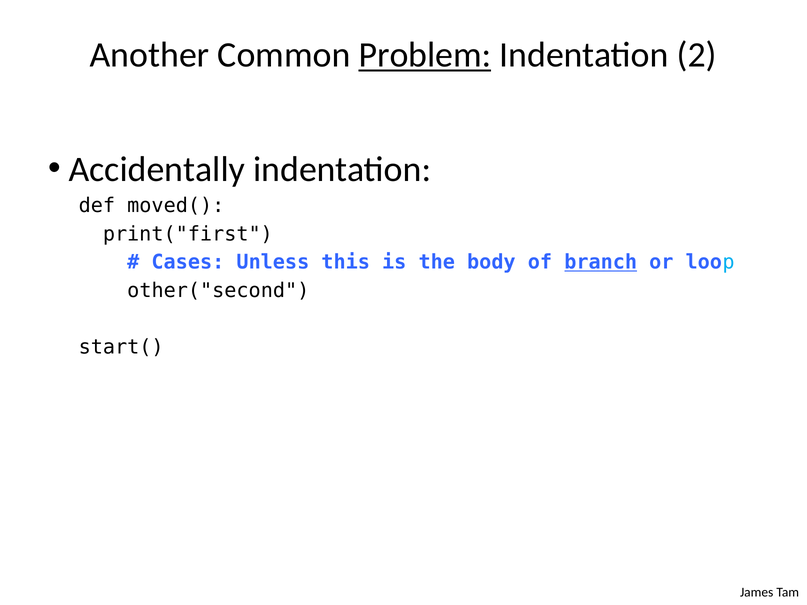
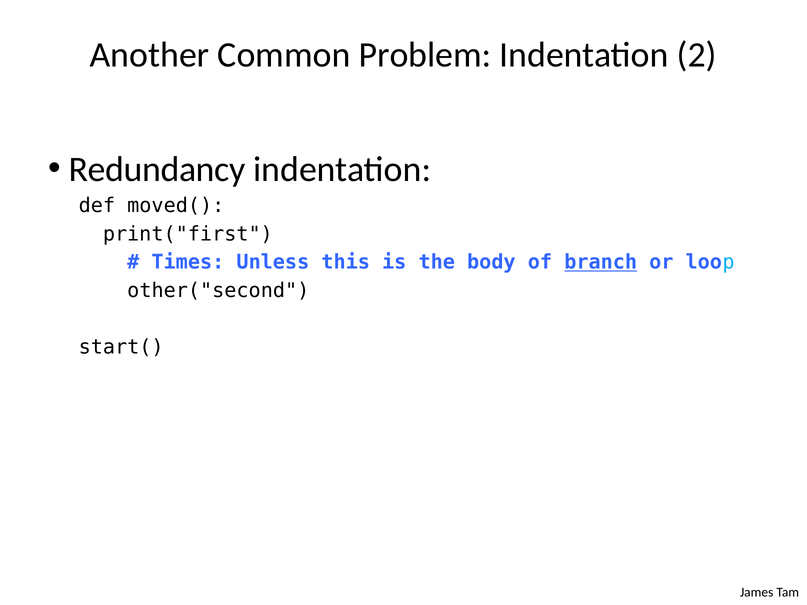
Problem underline: present -> none
Accidentally: Accidentally -> Redundancy
Cases: Cases -> Times
